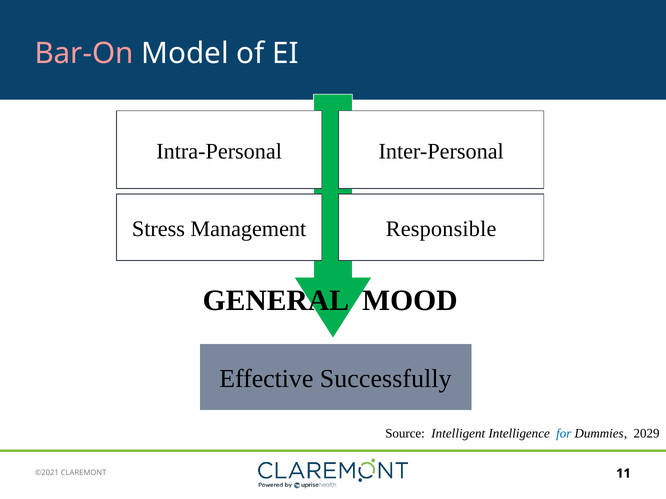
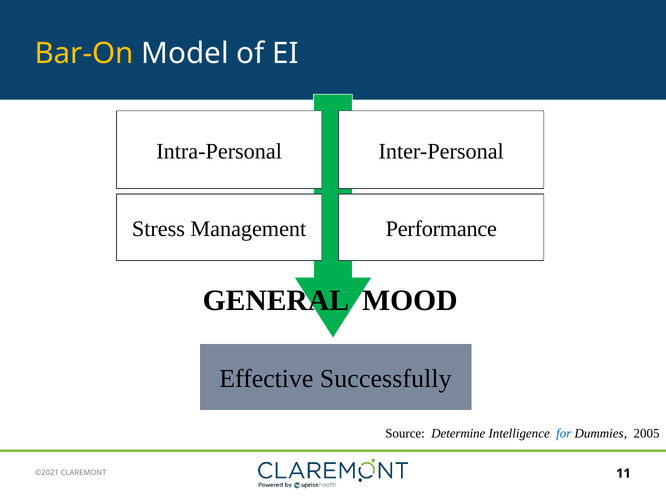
Bar-On colour: pink -> yellow
Responsible: Responsible -> Performance
Intelligent: Intelligent -> Determine
2029: 2029 -> 2005
